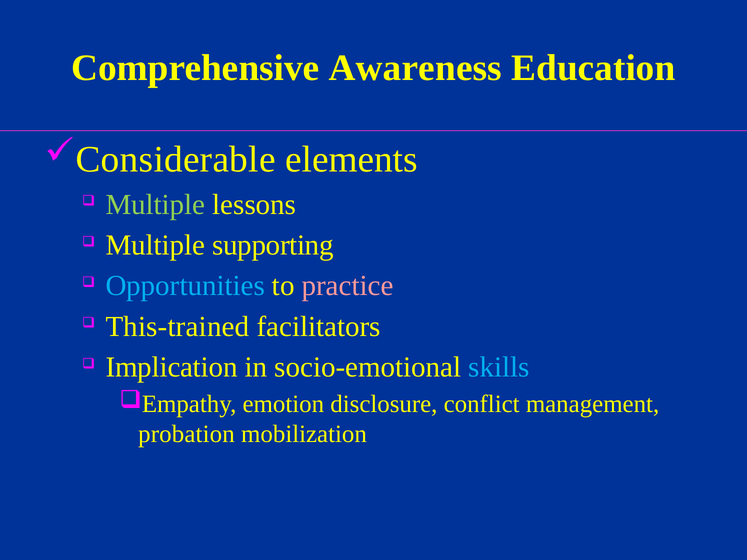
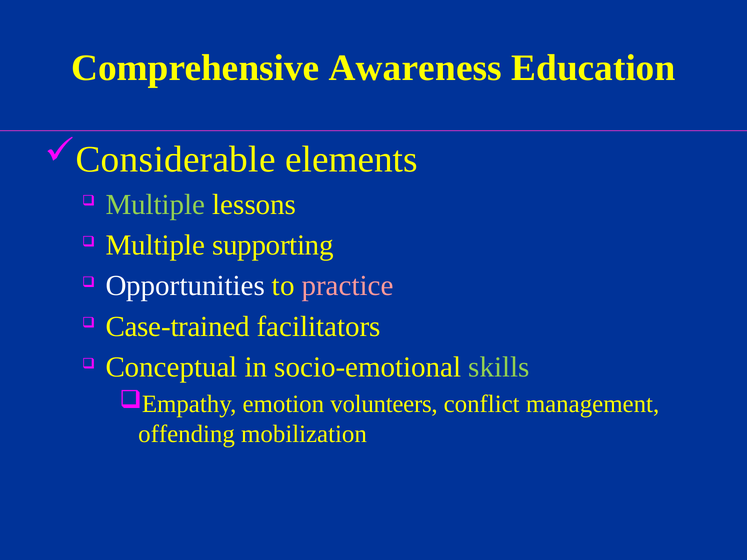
Opportunities colour: light blue -> white
This-trained: This-trained -> Case-trained
Implication: Implication -> Conceptual
skills colour: light blue -> light green
disclosure: disclosure -> volunteers
probation: probation -> offending
